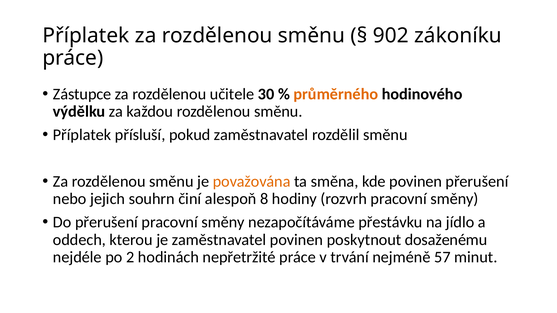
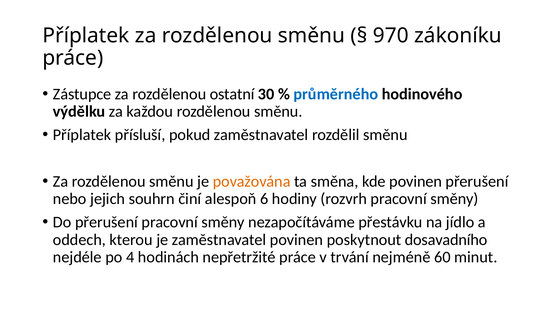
902: 902 -> 970
učitele: učitele -> ostatní
průměrného colour: orange -> blue
8: 8 -> 6
dosaženému: dosaženému -> dosavadního
2: 2 -> 4
57: 57 -> 60
